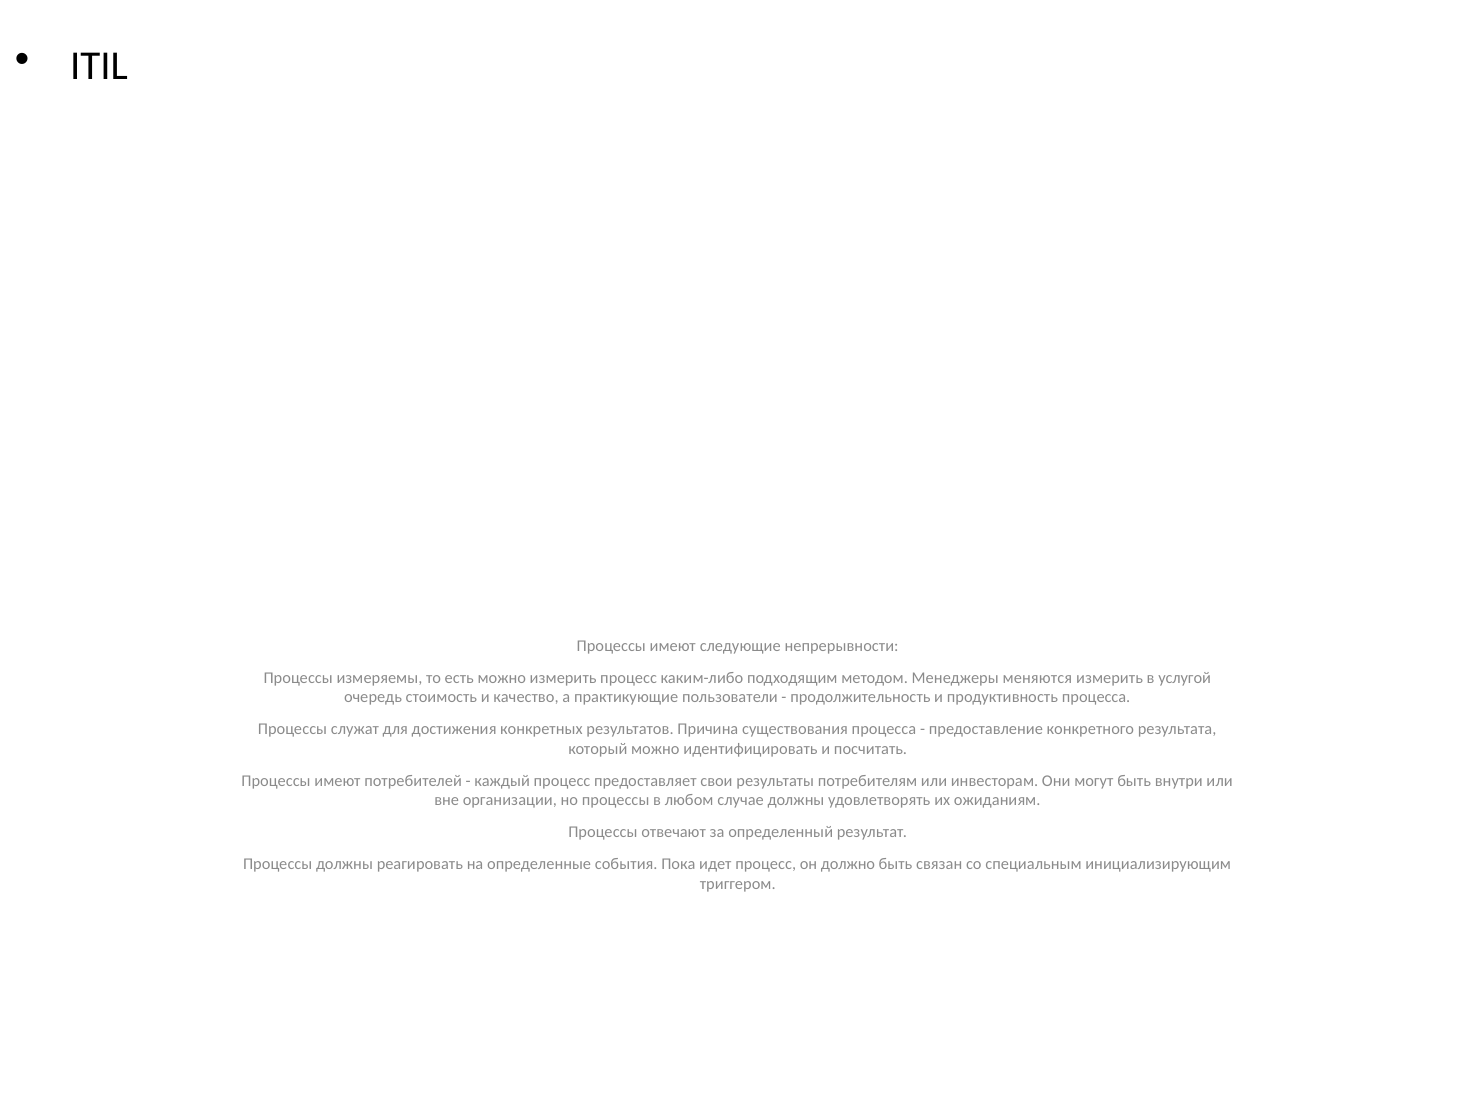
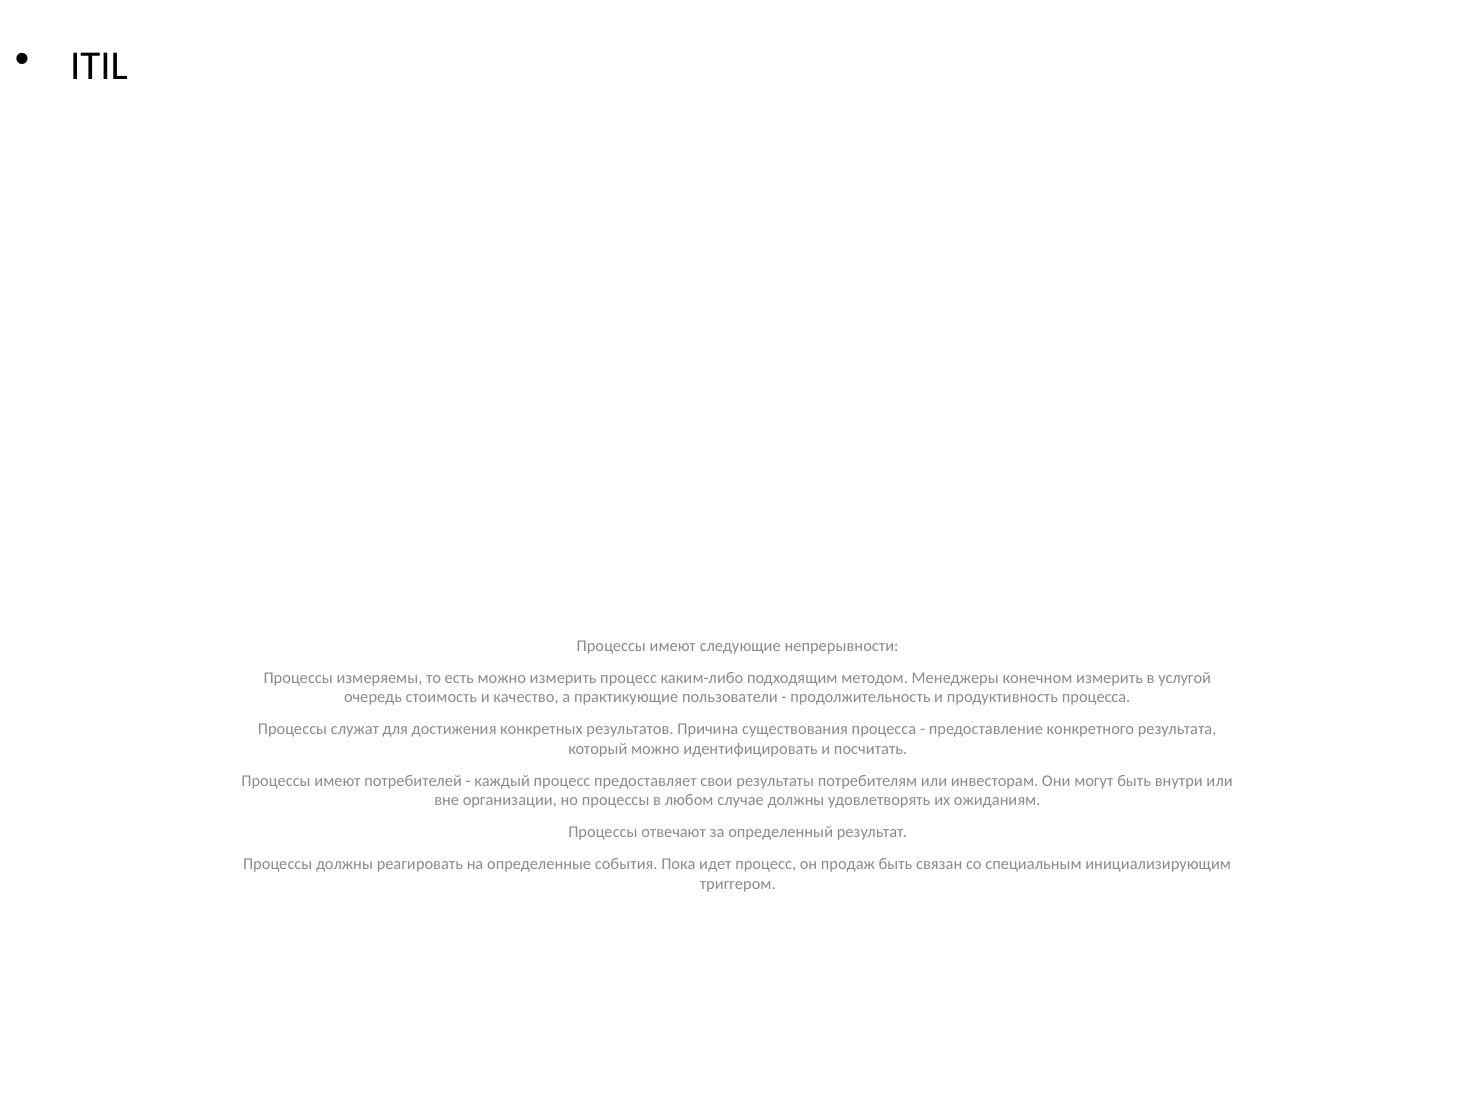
меняются: меняются -> конечном
должно: должно -> продаж
